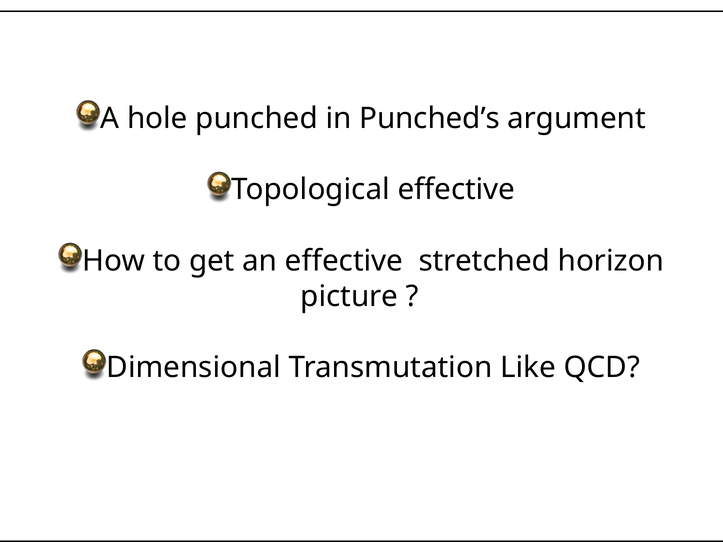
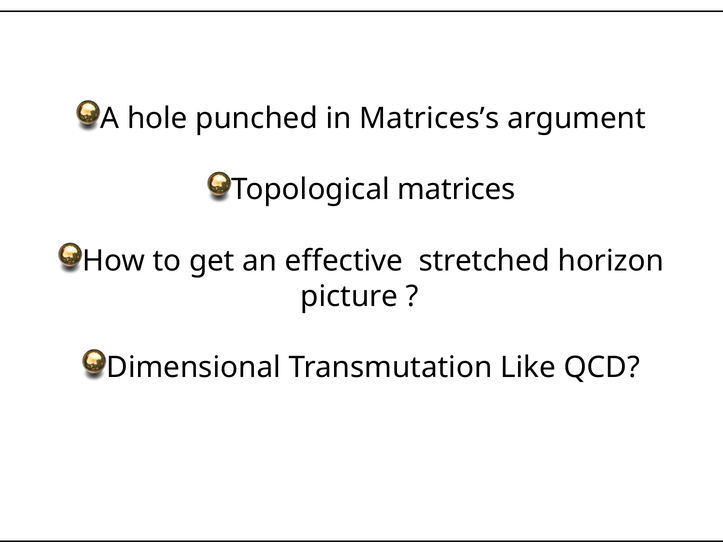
Punched’s: Punched’s -> Matrices’s
Topological effective: effective -> matrices
